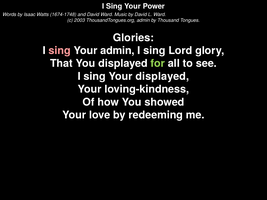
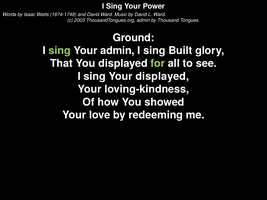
Glories: Glories -> Ground
sing at (60, 51) colour: pink -> light green
Lord: Lord -> Built
